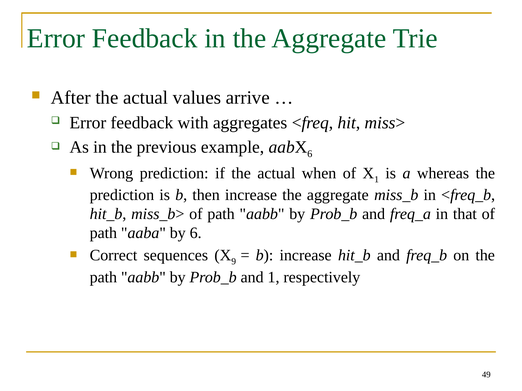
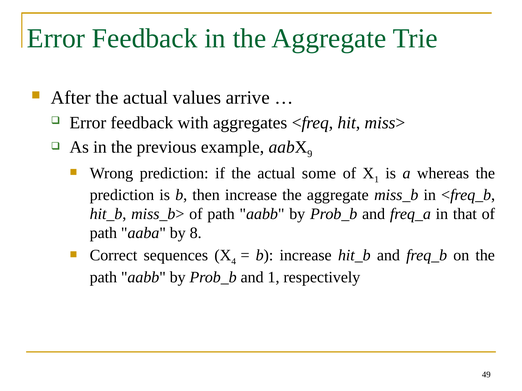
6 at (310, 154): 6 -> 9
when: when -> some
by 6: 6 -> 8
9: 9 -> 4
